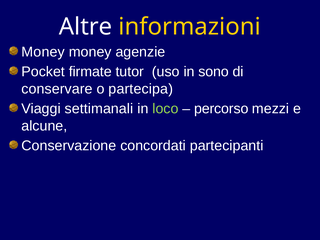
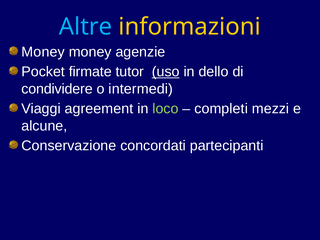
Altre colour: white -> light blue
uso underline: none -> present
sono: sono -> dello
conservare: conservare -> condividere
partecipa: partecipa -> intermedi
settimanali: settimanali -> agreement
percorso: percorso -> completi
